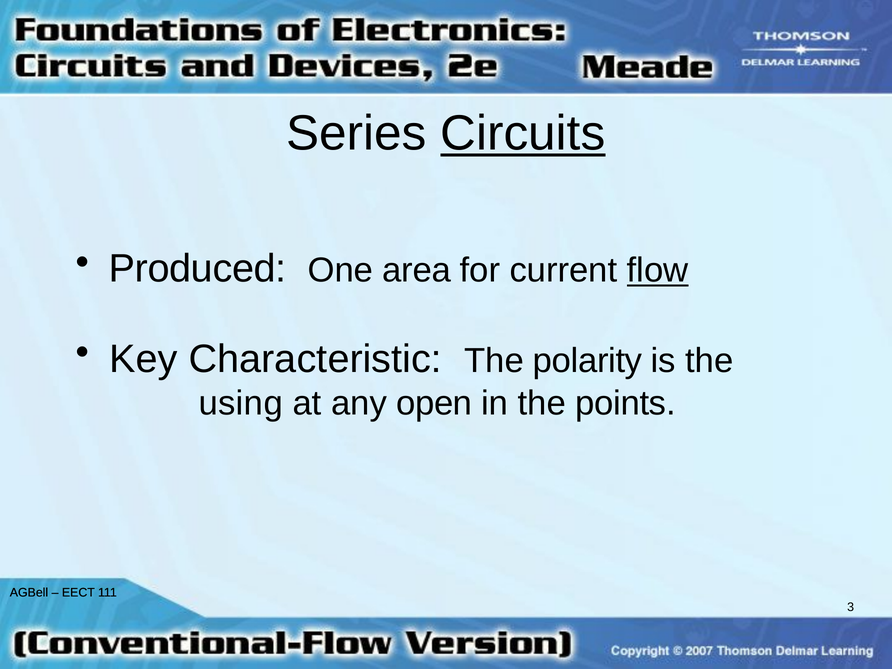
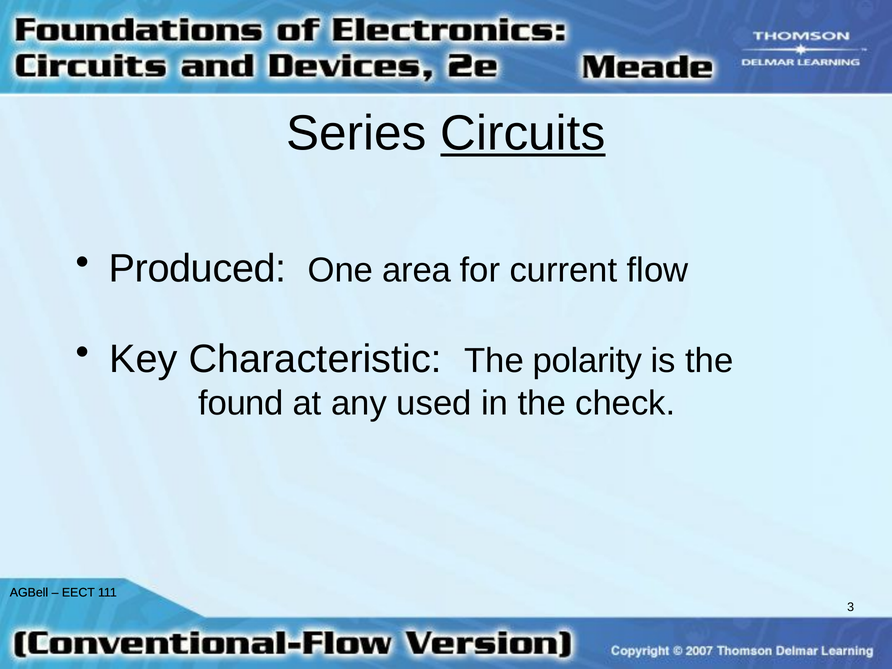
flow underline: present -> none
using: using -> found
open: open -> used
points: points -> check
